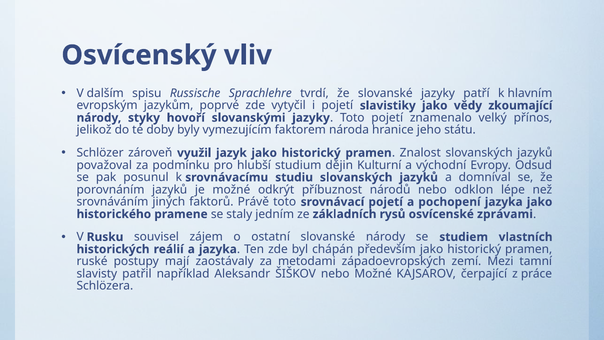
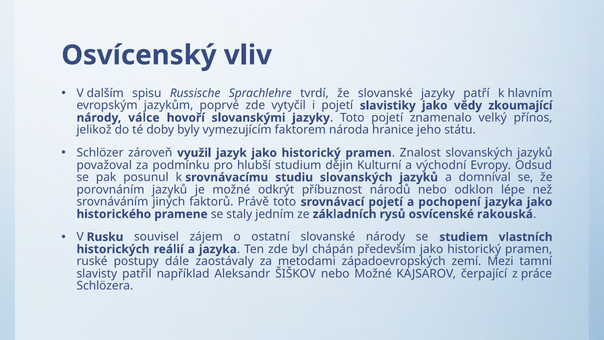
styky: styky -> válce
zprávami: zprávami -> rakouská
mají: mají -> dále
